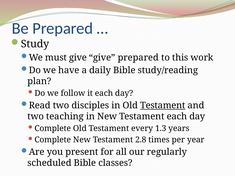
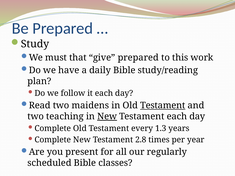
must give: give -> that
disciples: disciples -> maidens
New at (107, 117) underline: none -> present
